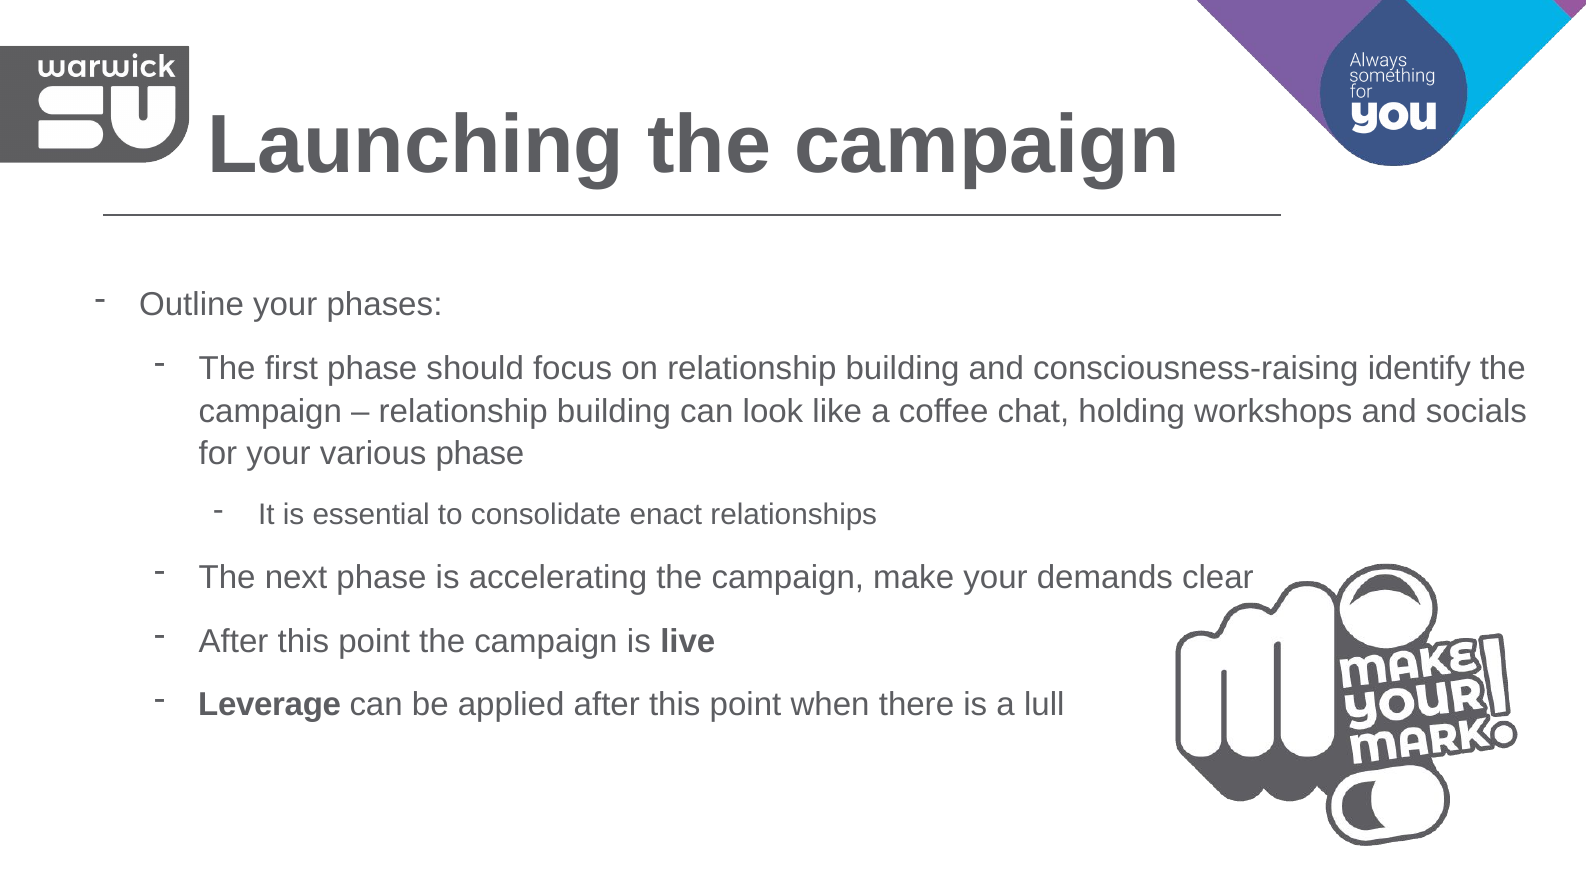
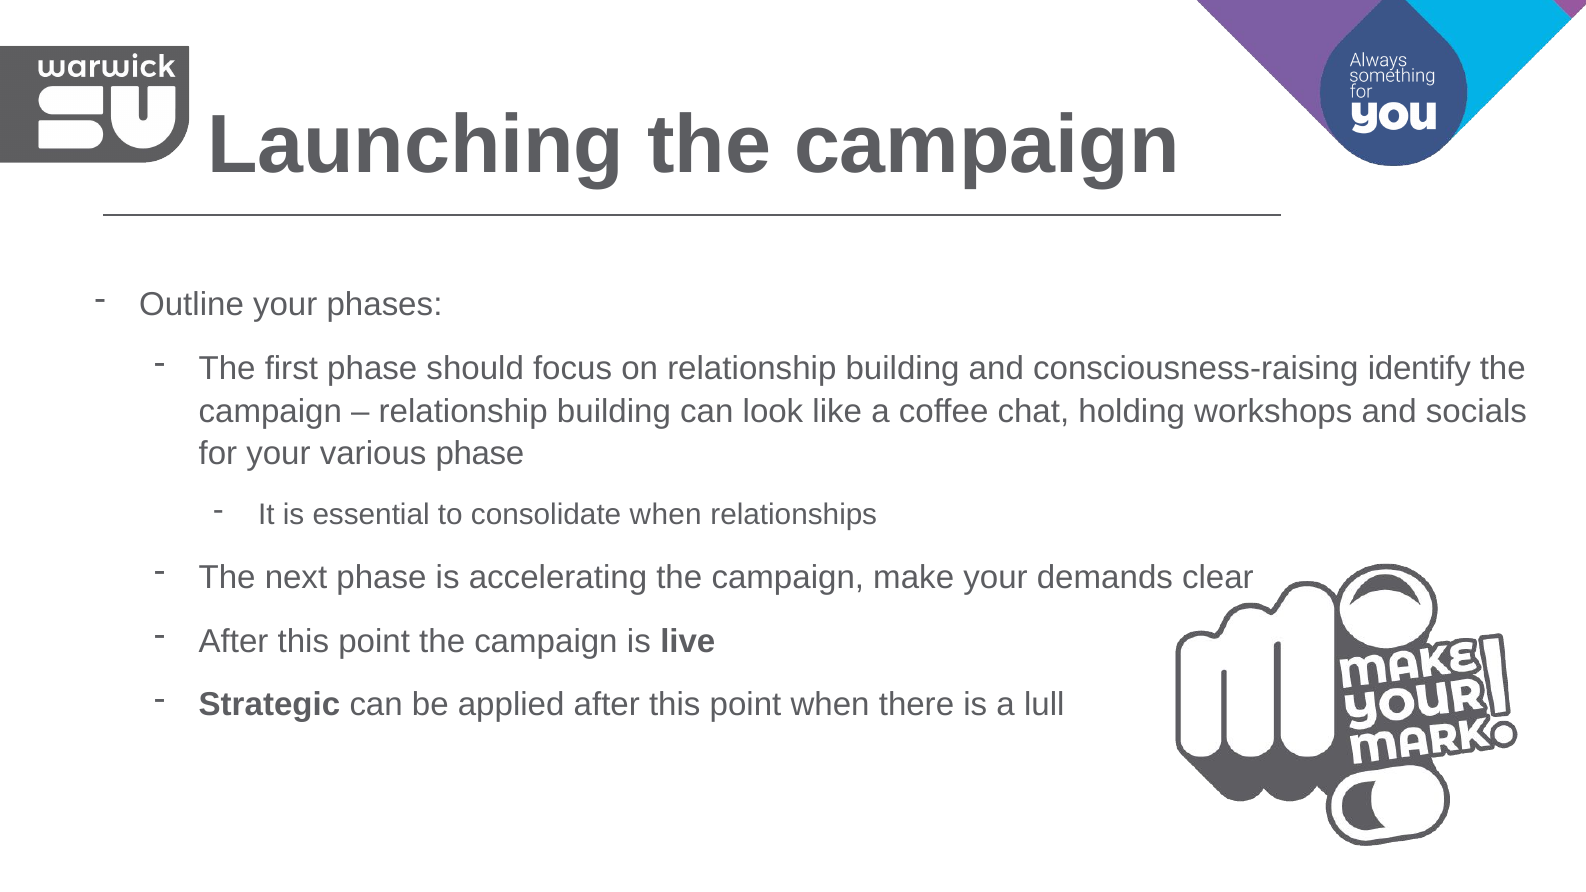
consolidate enact: enact -> when
Leverage: Leverage -> Strategic
